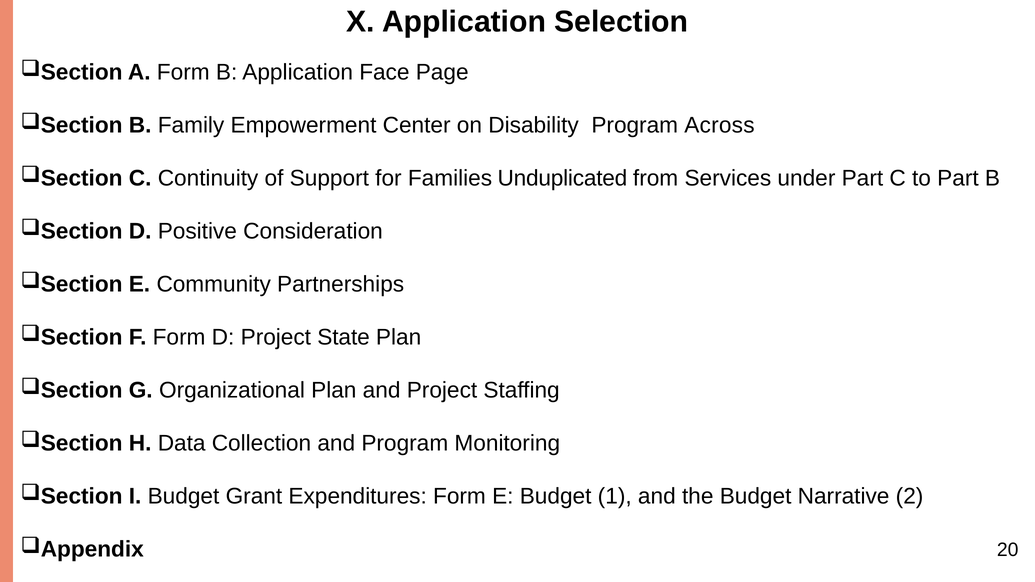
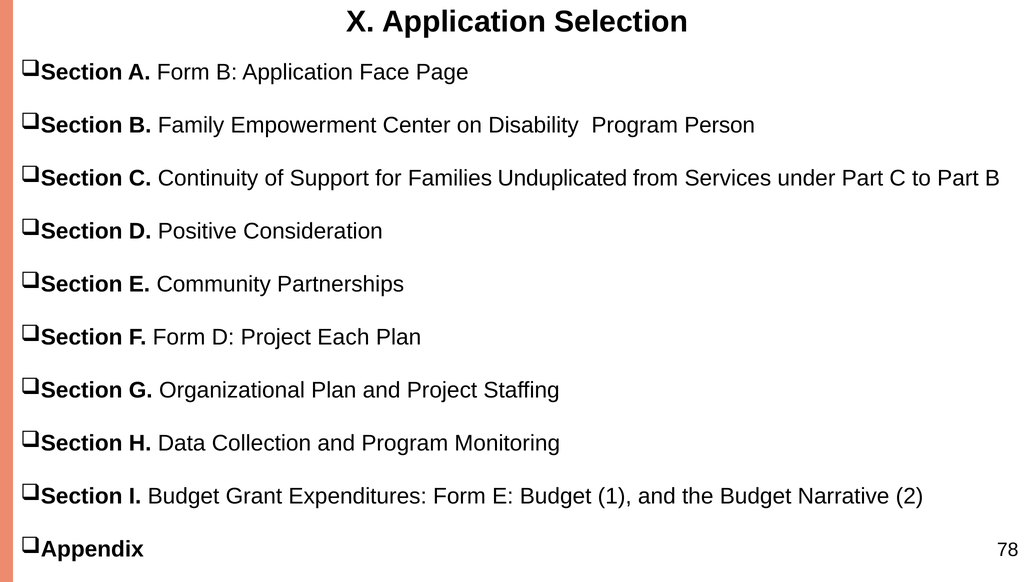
Across: Across -> Person
State: State -> Each
20: 20 -> 78
